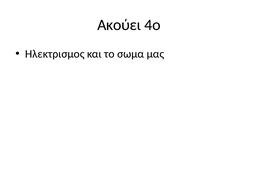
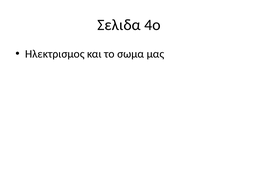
Ακούει: Ακούει -> Σελιδα
